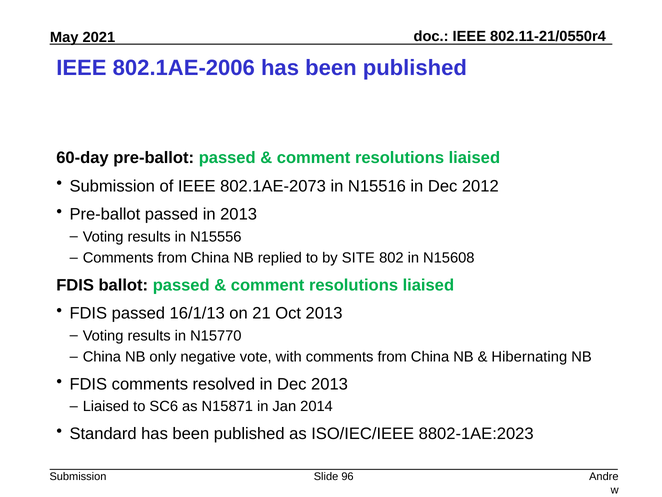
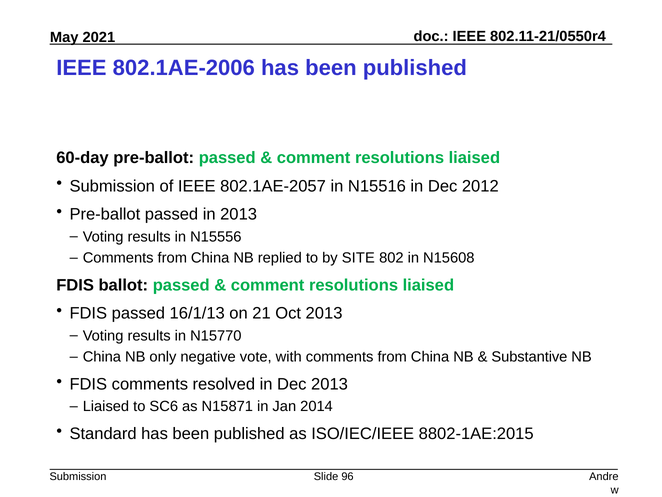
802.1AE-2073: 802.1AE-2073 -> 802.1AE-2057
Hibernating: Hibernating -> Substantive
8802-1AE:2023: 8802-1AE:2023 -> 8802-1AE:2015
